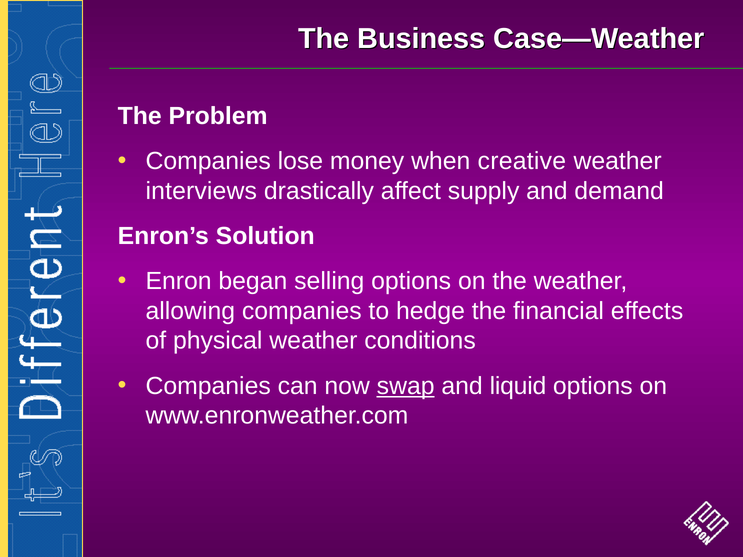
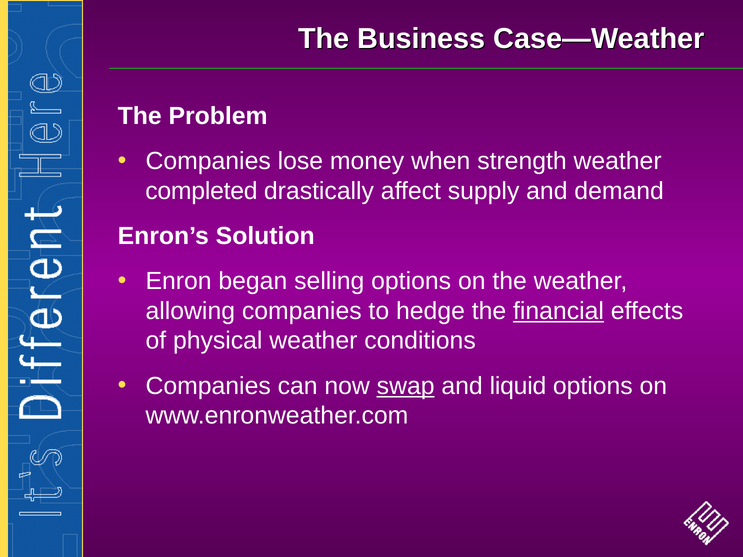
creative: creative -> strength
interviews: interviews -> completed
financial underline: none -> present
